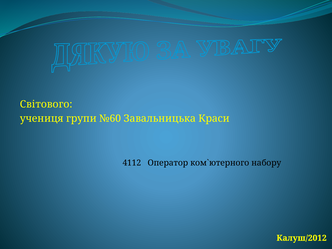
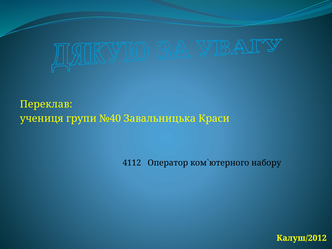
Світового: Світового -> Переклав
№60: №60 -> №40
